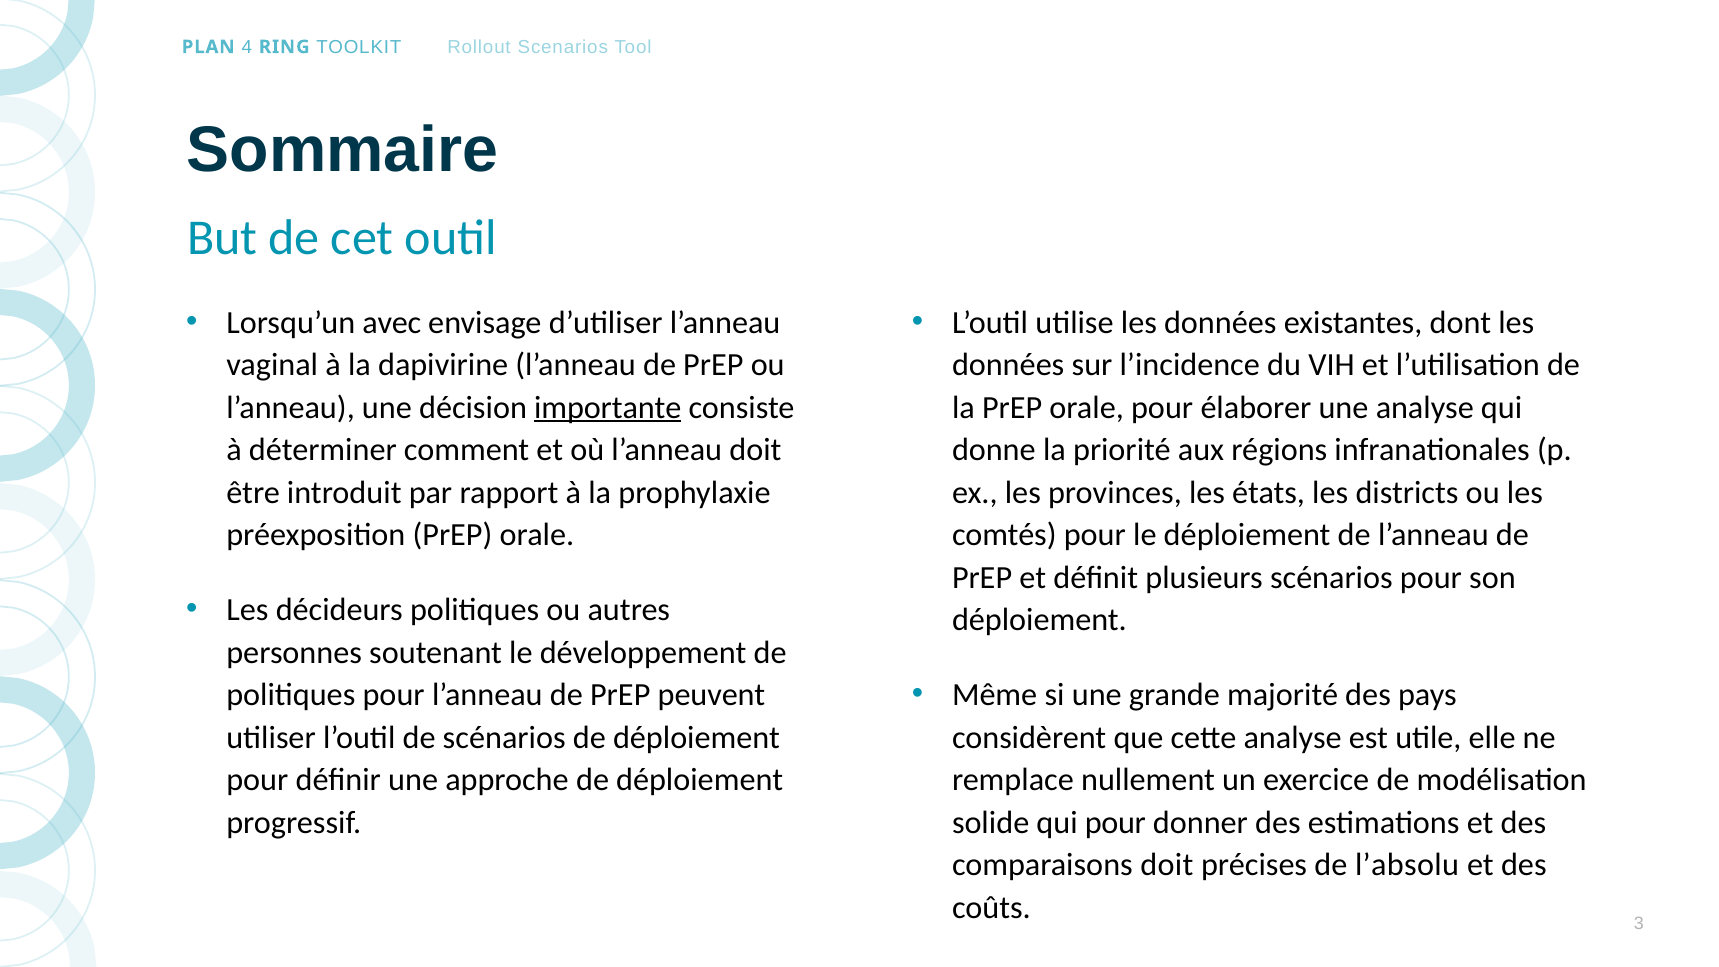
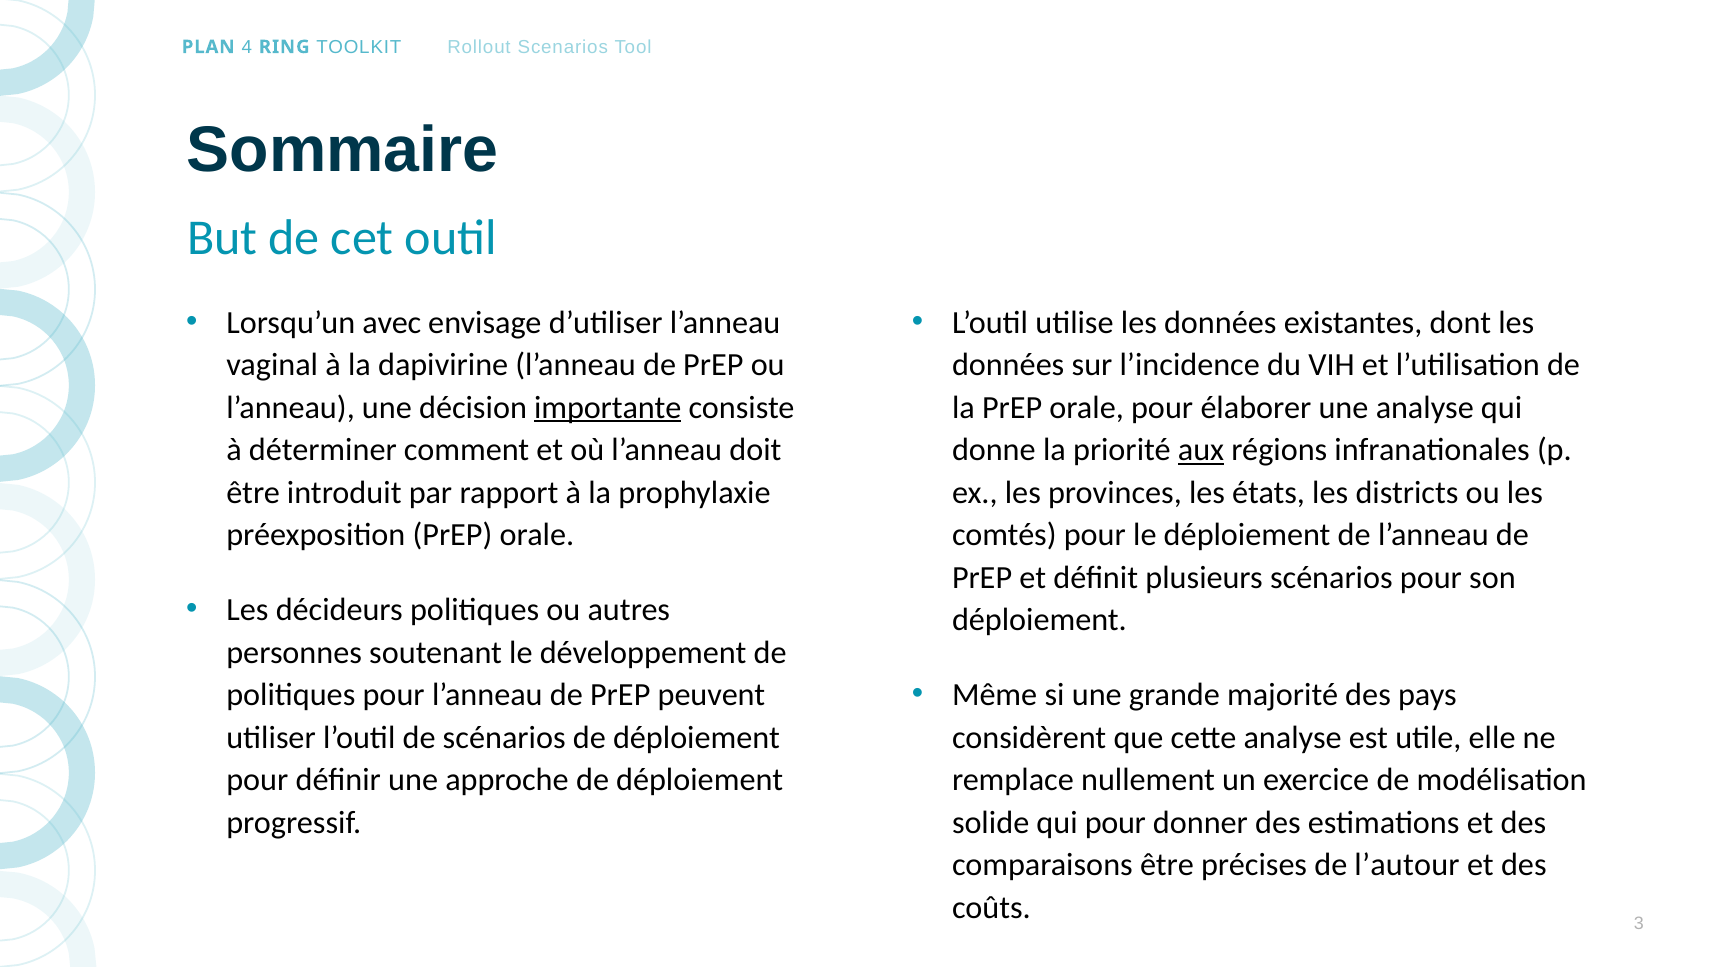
aux underline: none -> present
comparaisons doit: doit -> être
l’absolu: l’absolu -> l’autour
